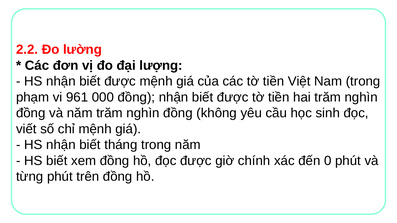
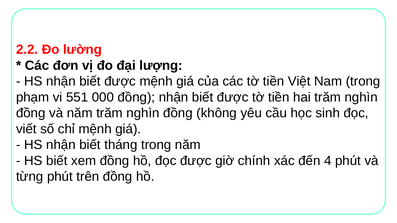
961: 961 -> 551
0: 0 -> 4
